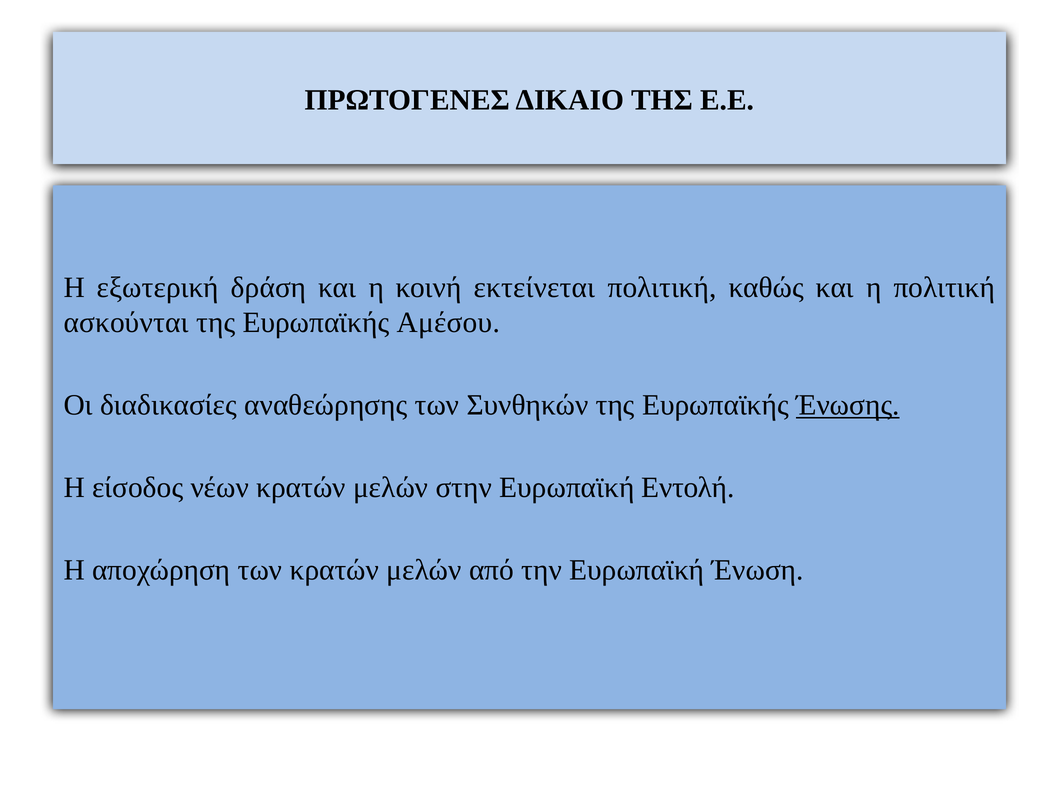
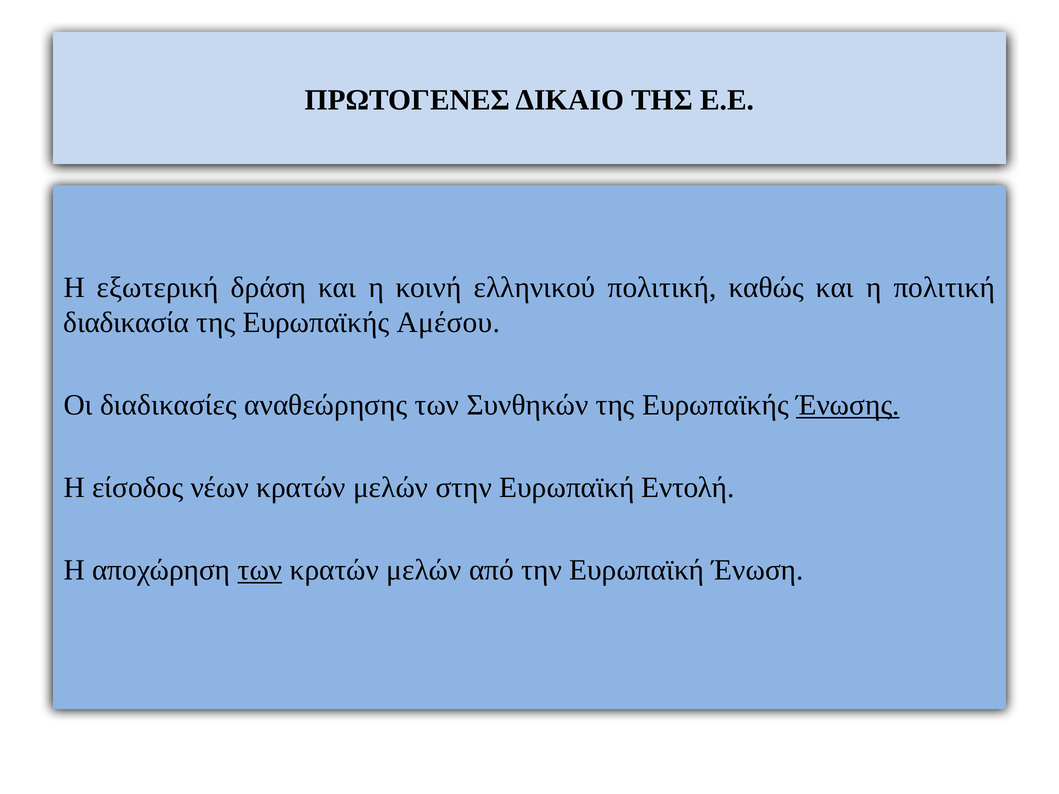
εκτείνεται: εκτείνεται -> ελληνικού
ασκούνται: ασκούνται -> διαδικασία
των at (260, 570) underline: none -> present
